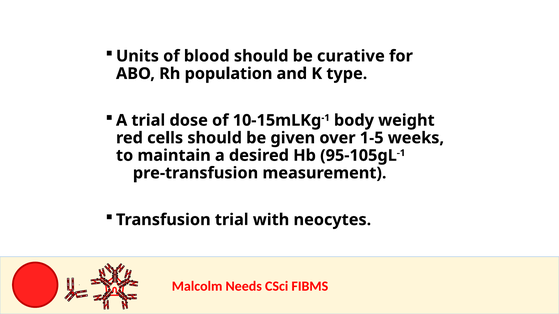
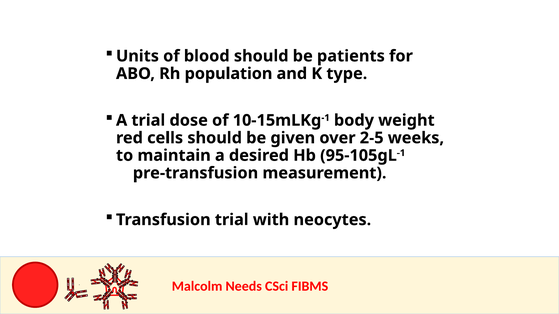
curative: curative -> patients
1-5: 1-5 -> 2-5
